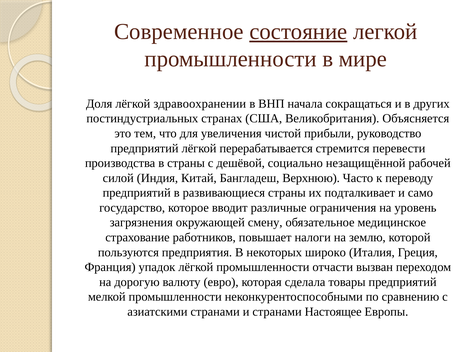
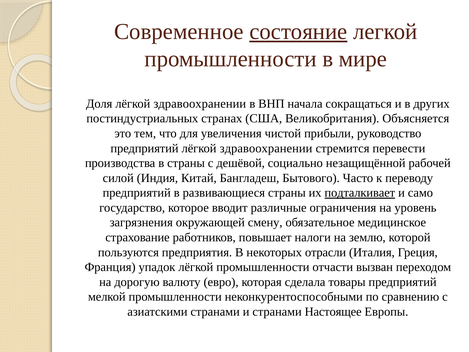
предприятий лёгкой перерабатывается: перерабатывается -> здравоохранении
Верхнюю: Верхнюю -> Бытового
подталкивает underline: none -> present
широко: широко -> отрасли
